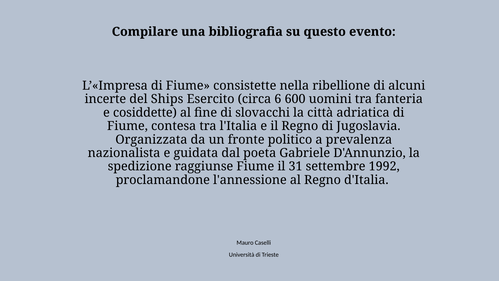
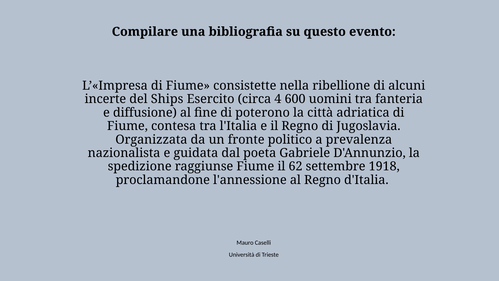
6: 6 -> 4
cosiddette: cosiddette -> diffusione
slovacchi: slovacchi -> poterono
31: 31 -> 62
1992: 1992 -> 1918
